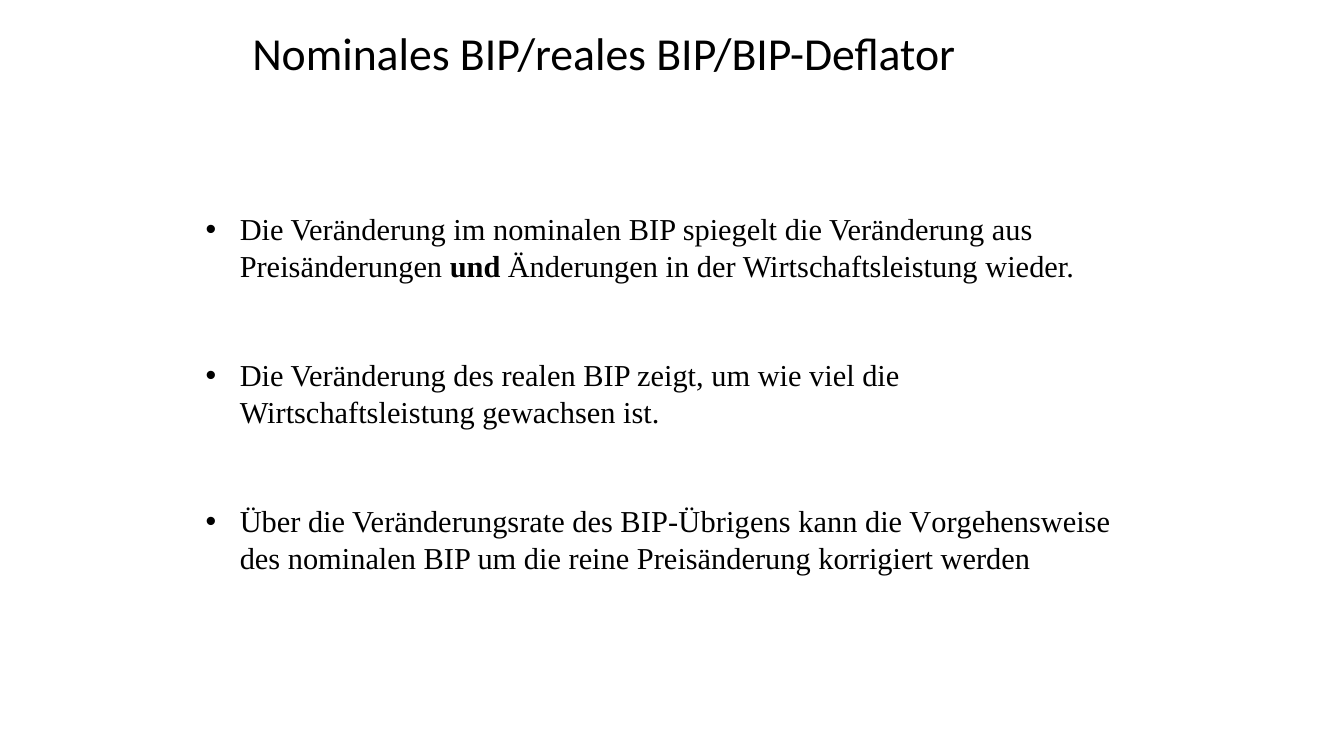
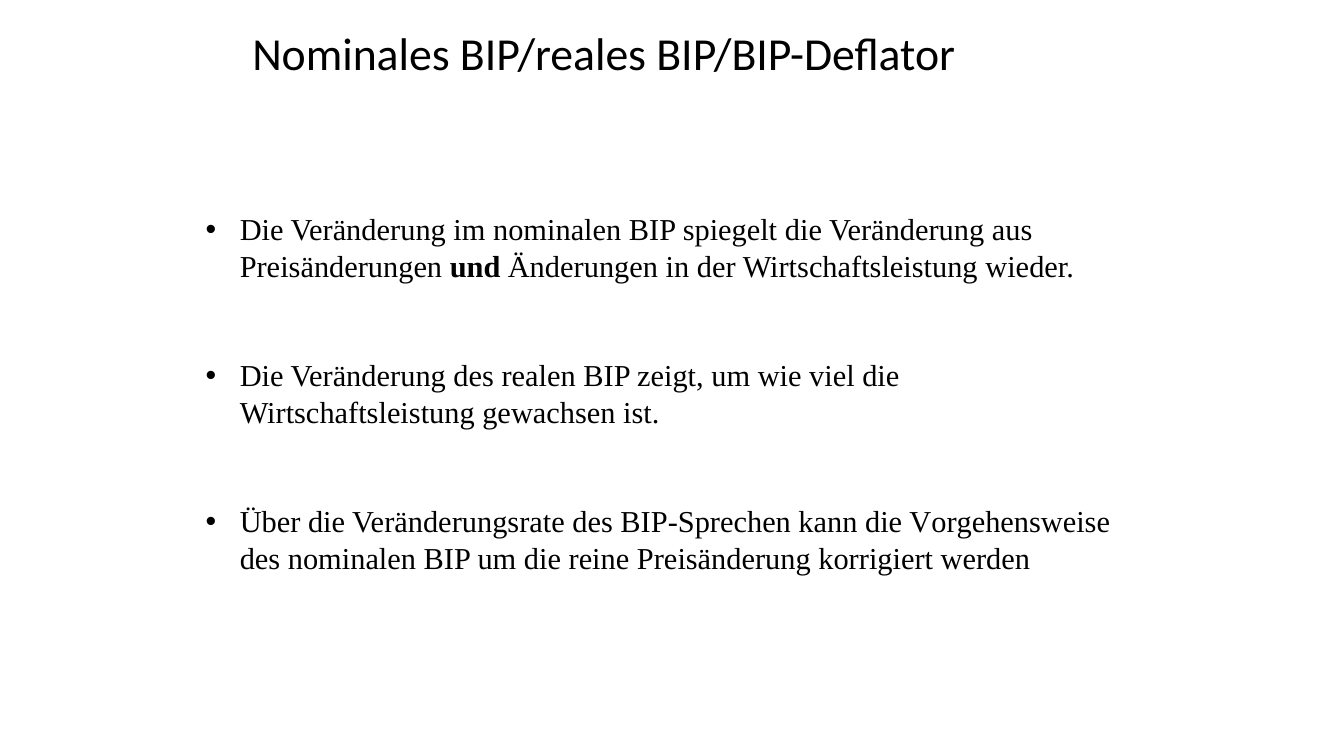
BIP-Übrigens: BIP-Übrigens -> BIP-Sprechen
